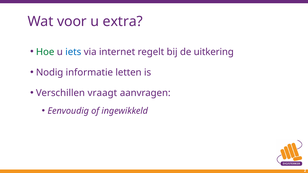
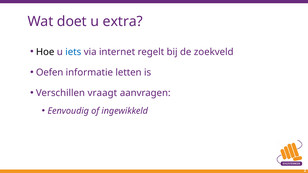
voor: voor -> doet
Hoe colour: green -> black
uitkering: uitkering -> zoekveld
Nodig: Nodig -> Oefen
